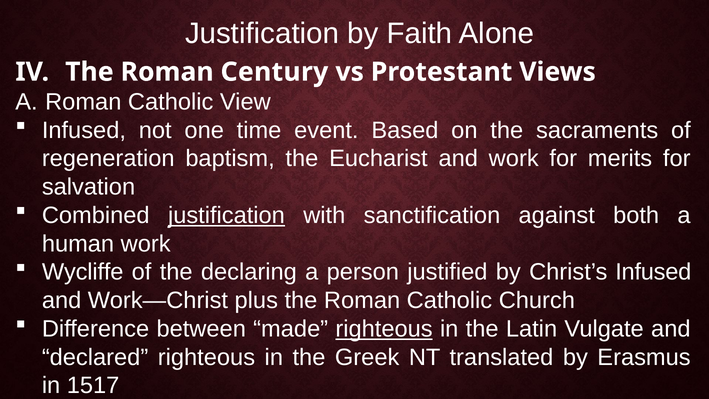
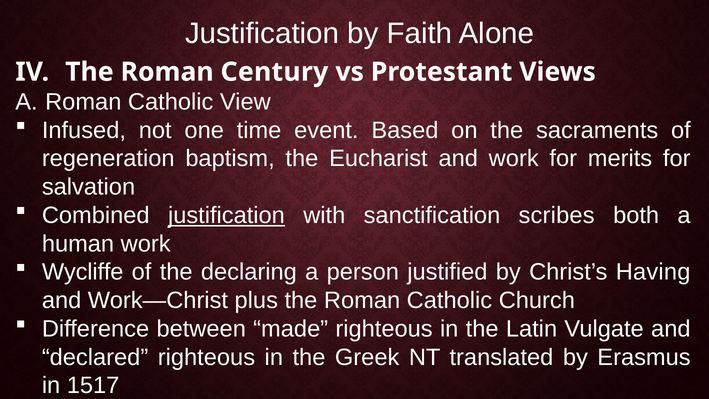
against: against -> scribes
Christ’s Infused: Infused -> Having
righteous at (384, 329) underline: present -> none
